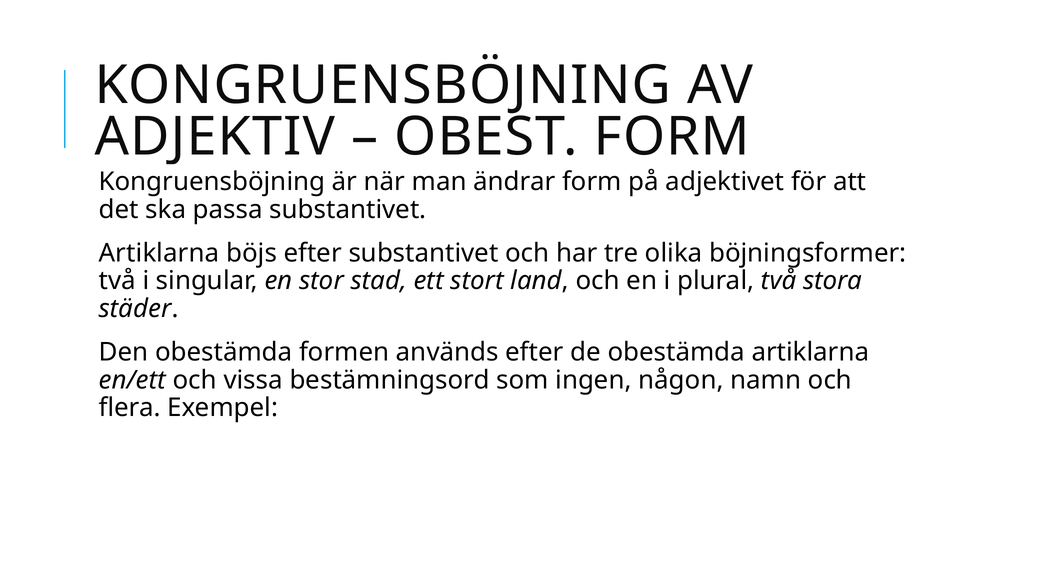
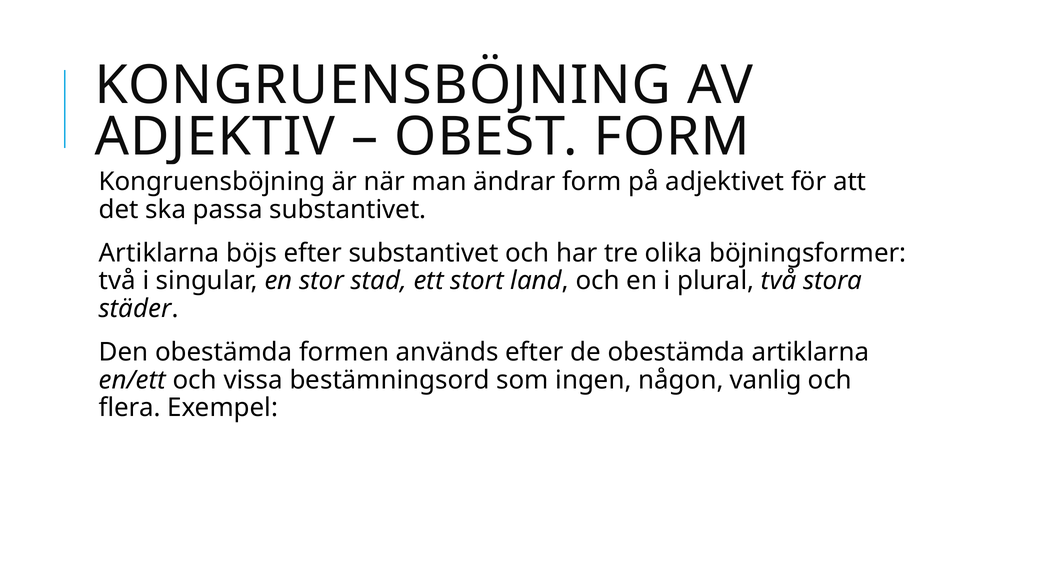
namn: namn -> vanlig
